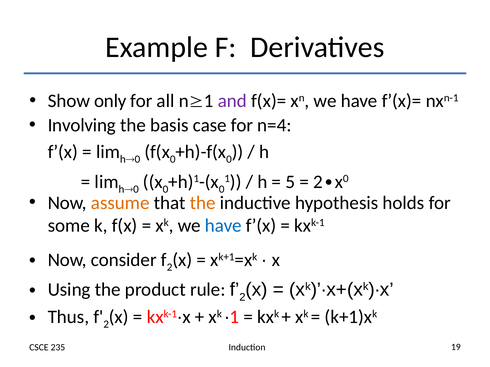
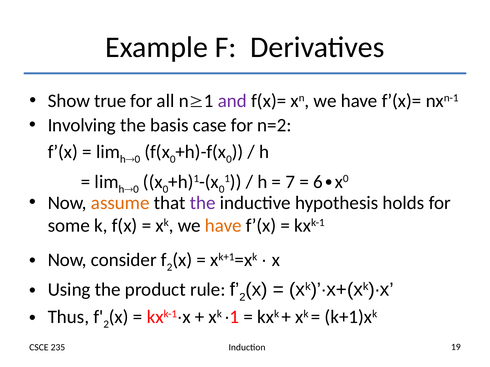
only: only -> true
n=4: n=4 -> n=2
5: 5 -> 7
2 at (318, 182): 2 -> 6
the at (203, 203) colour: orange -> purple
have at (223, 226) colour: blue -> orange
